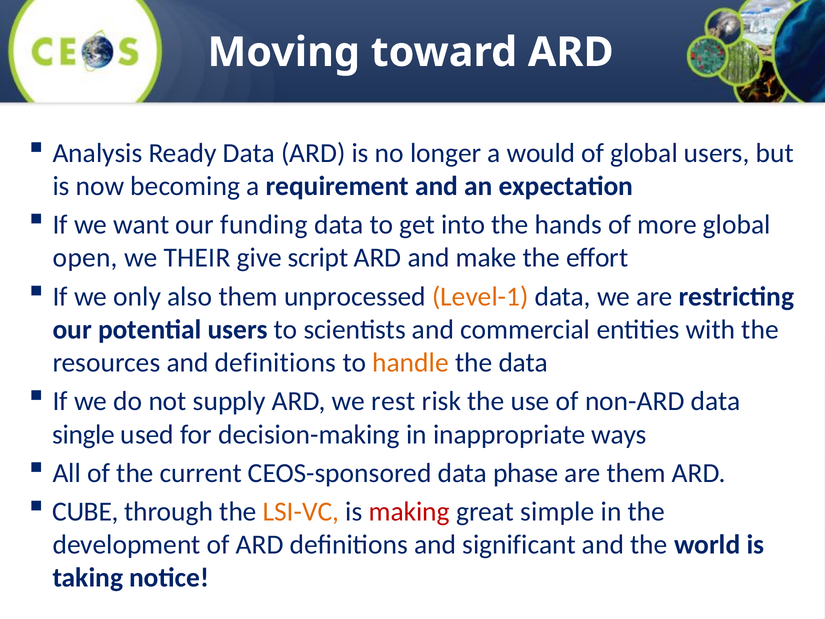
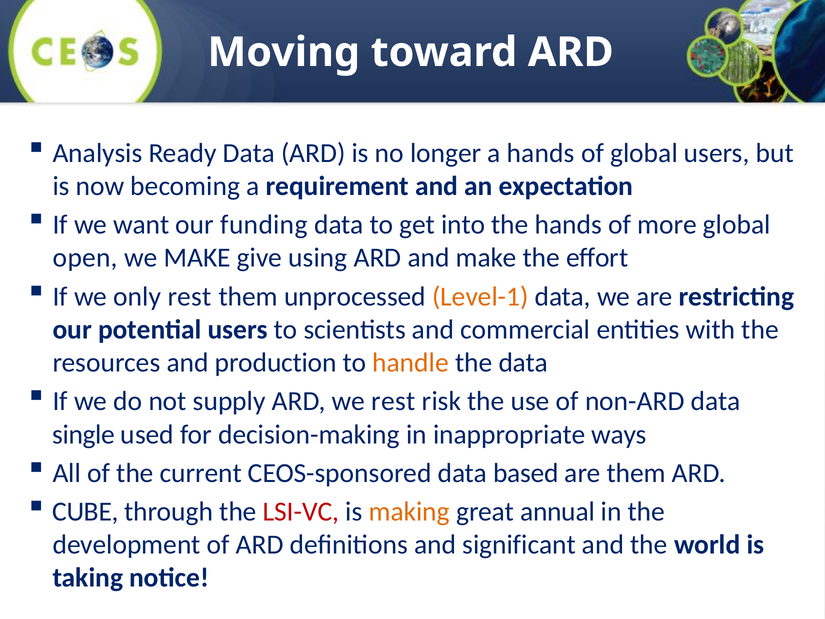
a would: would -> hands
we THEIR: THEIR -> MAKE
script: script -> using
only also: also -> rest
and definitions: definitions -> production
phase: phase -> based
LSI-VC colour: orange -> red
making colour: red -> orange
simple: simple -> annual
